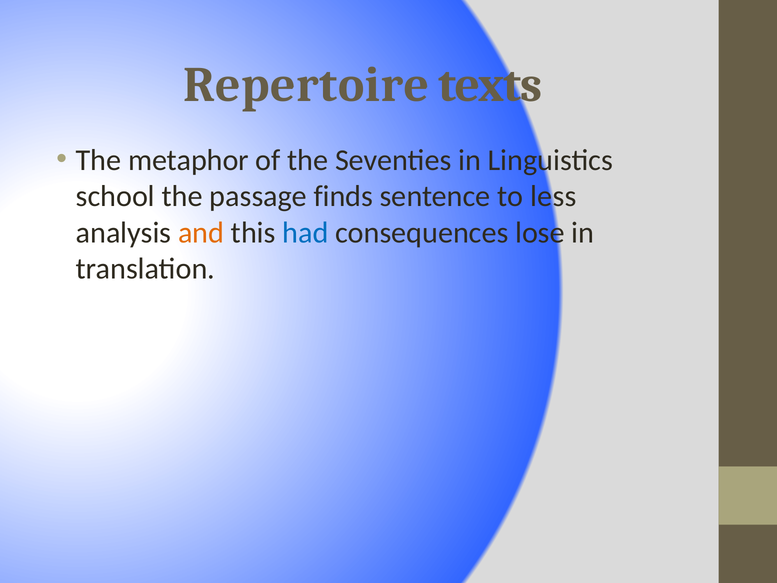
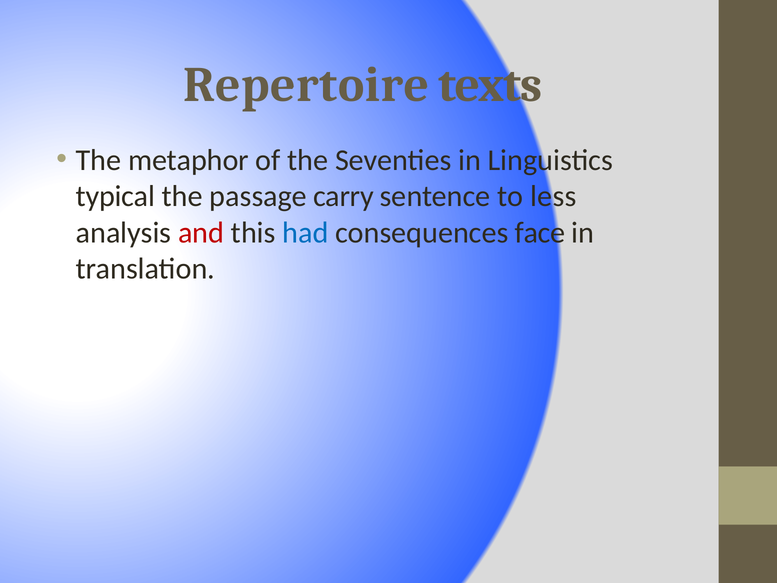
school: school -> typical
finds: finds -> carry
and colour: orange -> red
lose: lose -> face
